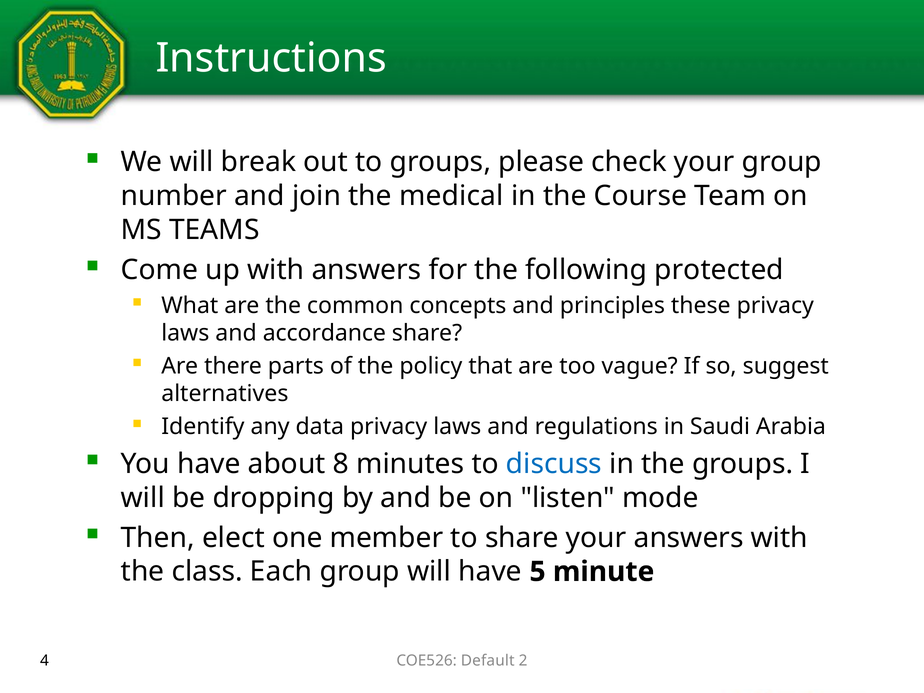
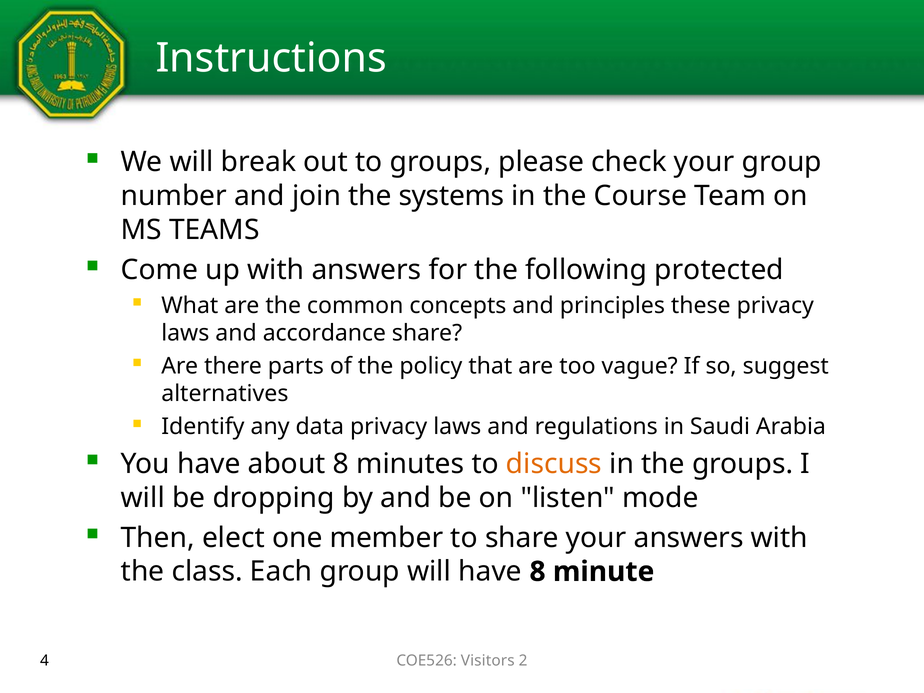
medical: medical -> systems
discuss colour: blue -> orange
have 5: 5 -> 8
Default: Default -> Visitors
